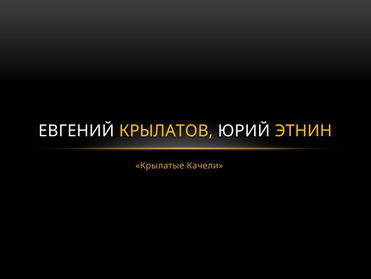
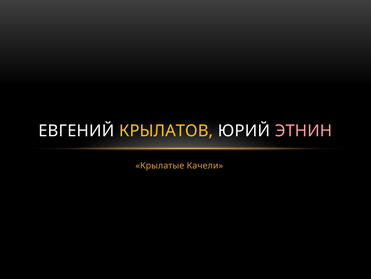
ЭТНИН colour: yellow -> pink
